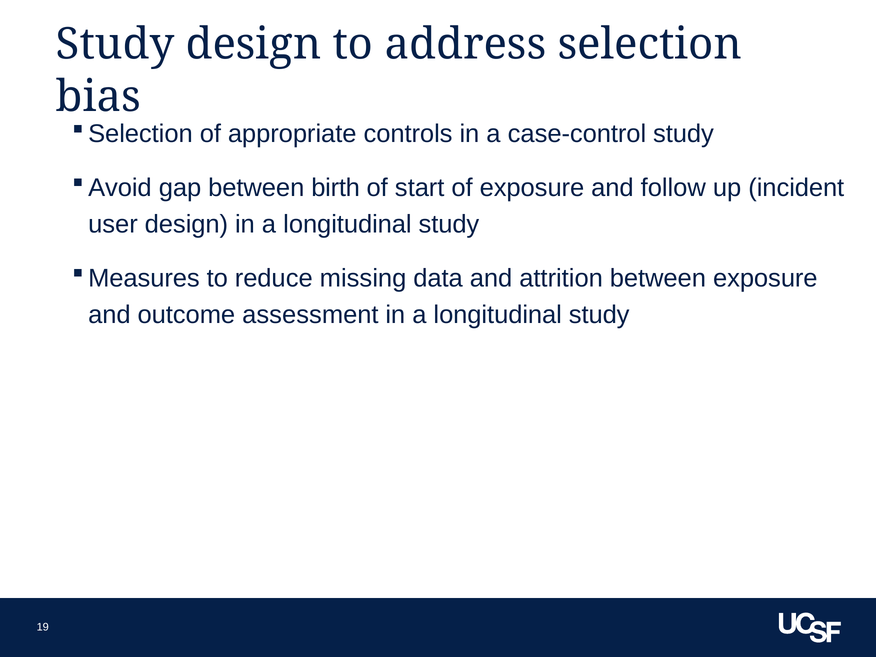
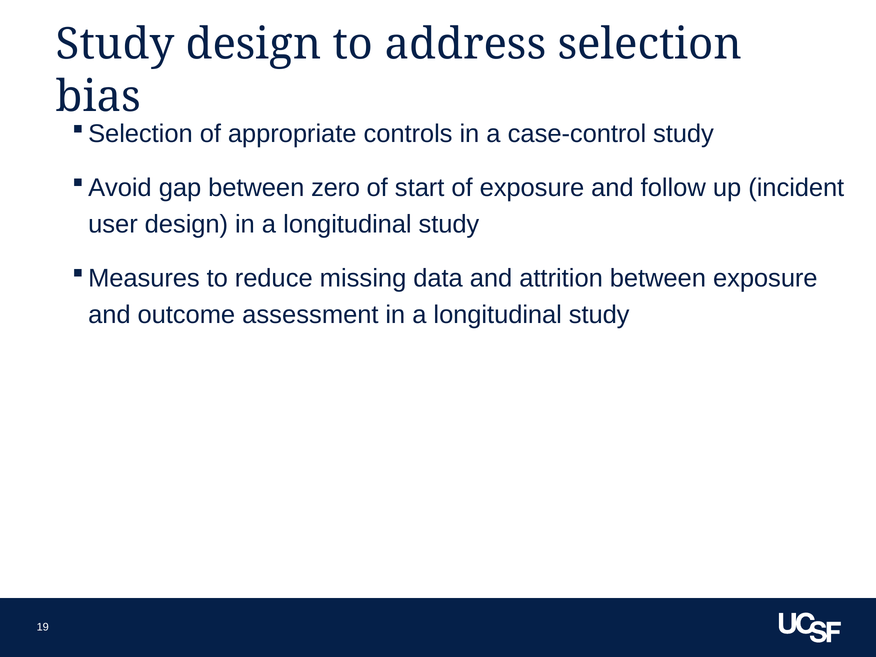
birth: birth -> zero
